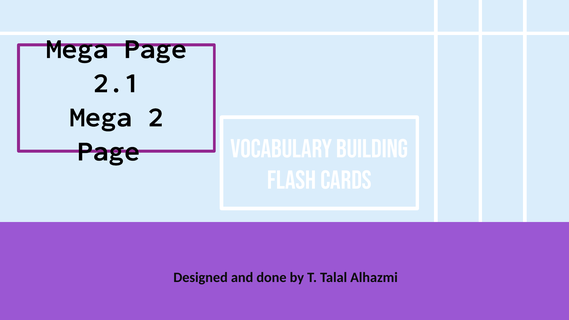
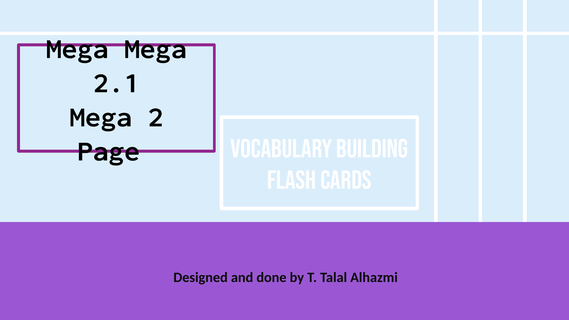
Mega Page: Page -> Mega
